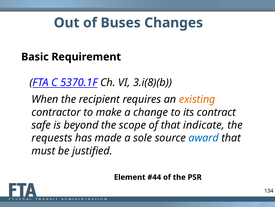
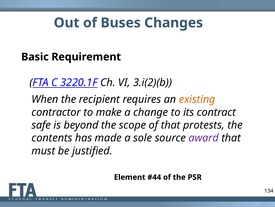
5370.1F: 5370.1F -> 3220.1F
3.i(8)(b: 3.i(8)(b -> 3.i(2)(b
indicate: indicate -> protests
requests: requests -> contents
award colour: blue -> purple
